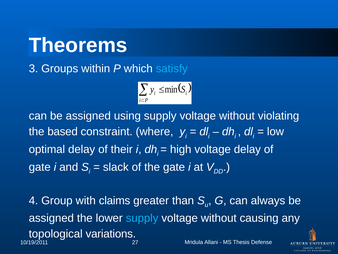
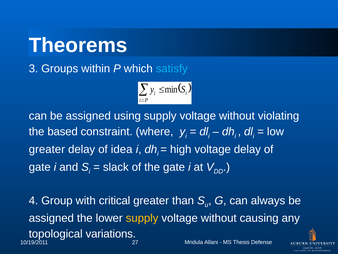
optimal at (47, 149): optimal -> greater
their: their -> idea
claims: claims -> critical
supply at (142, 218) colour: light blue -> yellow
